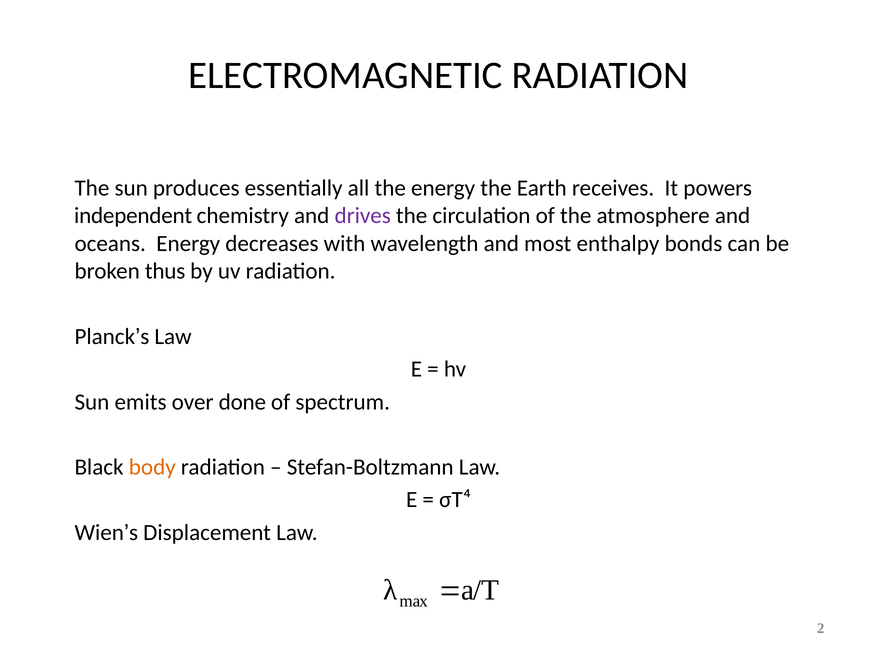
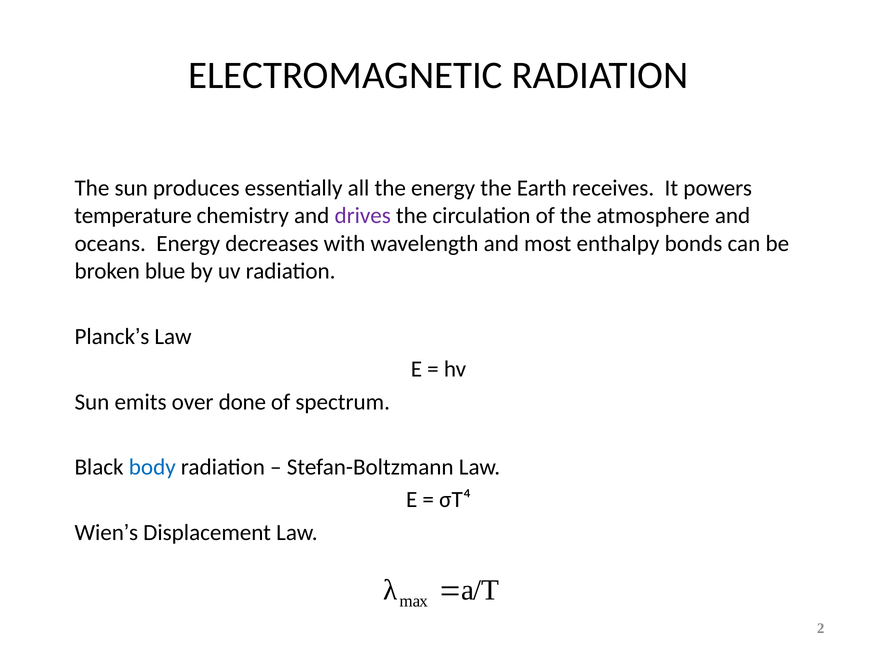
independent: independent -> temperature
thus: thus -> blue
body colour: orange -> blue
